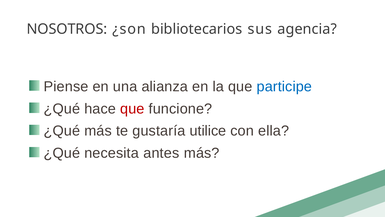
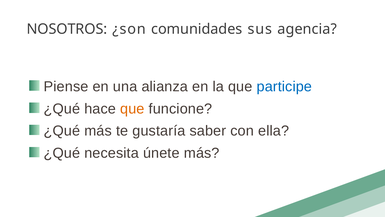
bibliotecarios: bibliotecarios -> comunidades
que at (132, 109) colour: red -> orange
utilice: utilice -> saber
antes: antes -> únete
